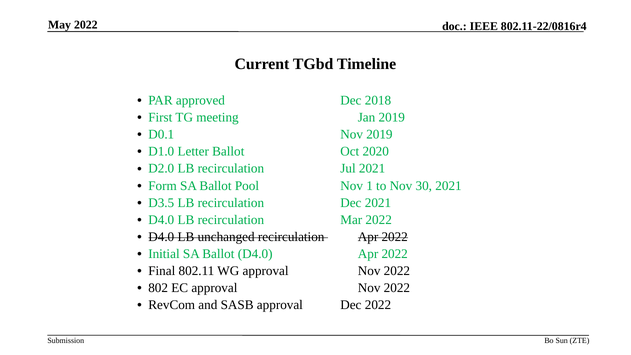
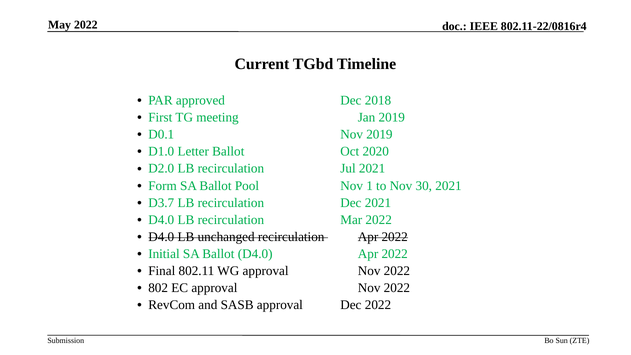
D3.5: D3.5 -> D3.7
